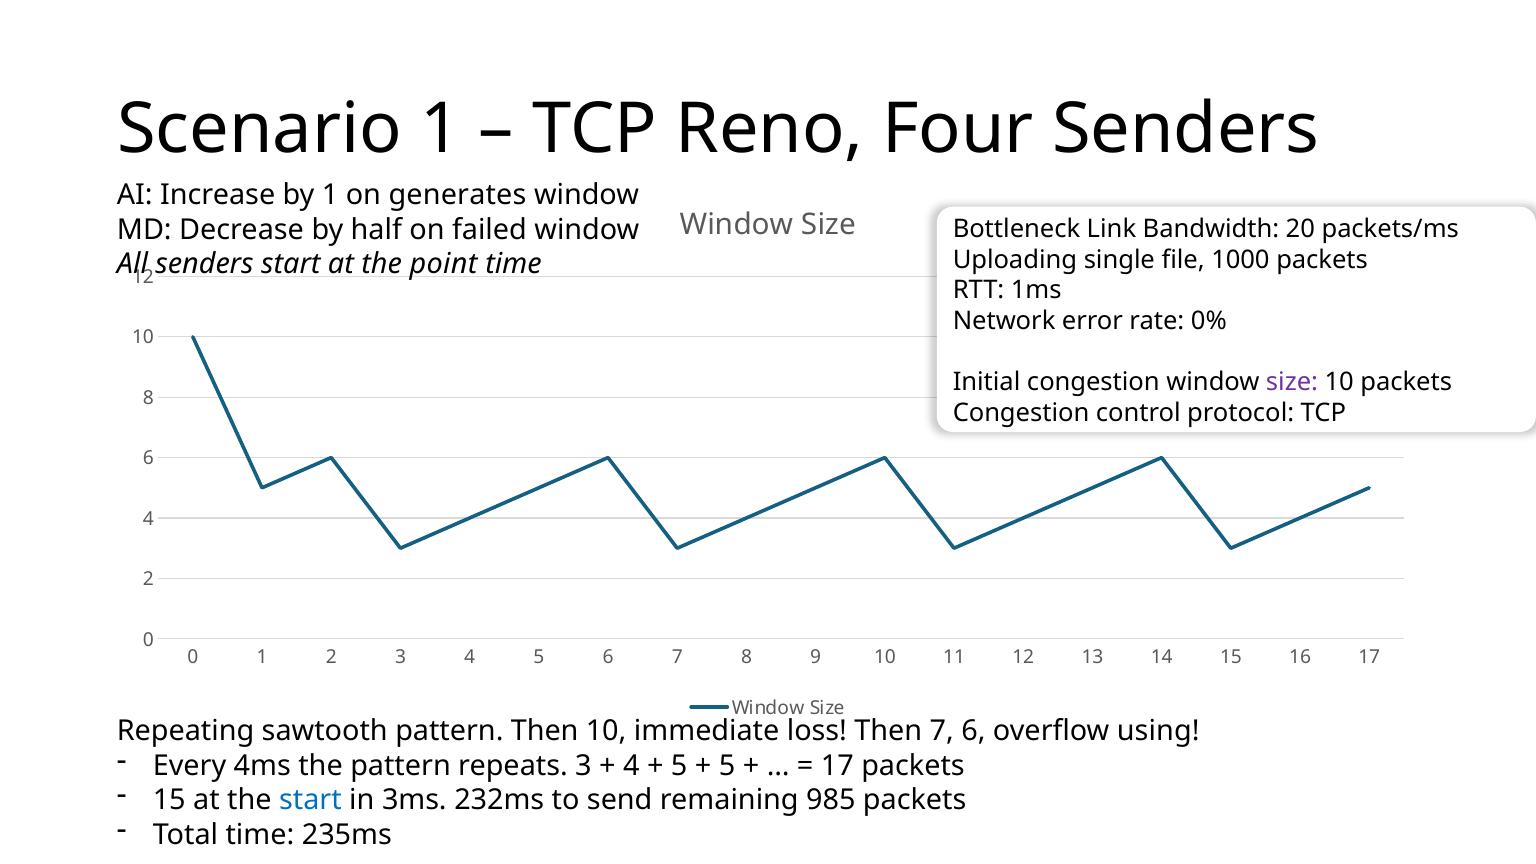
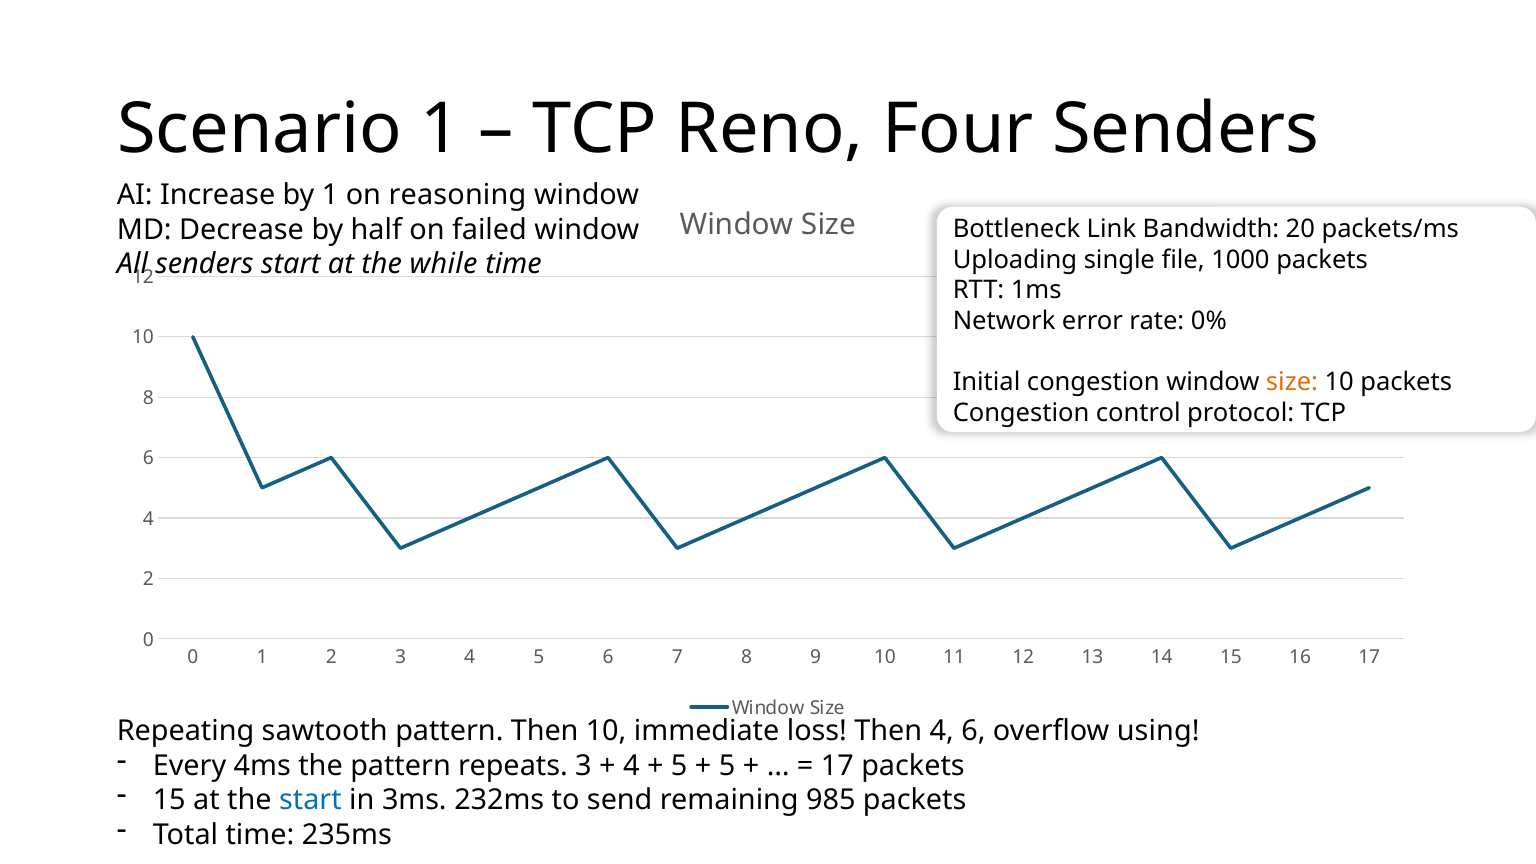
generates: generates -> reasoning
point: point -> while
size at (1292, 383) colour: purple -> orange
Then 7: 7 -> 4
